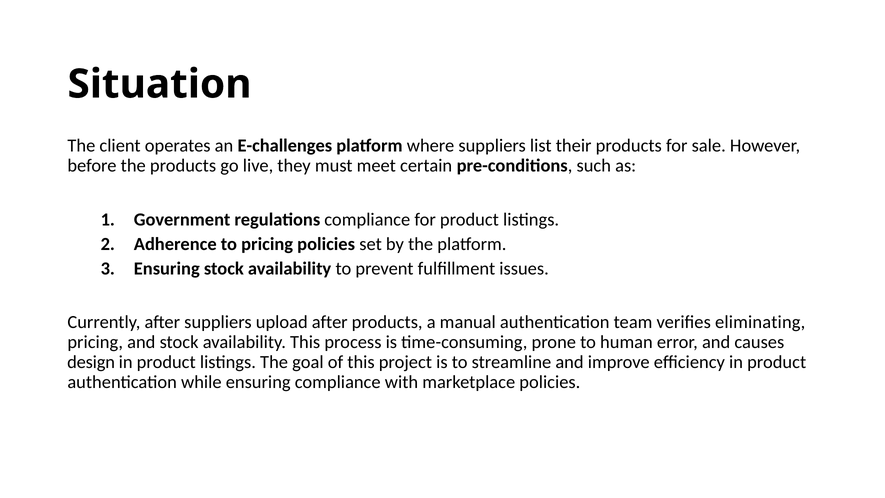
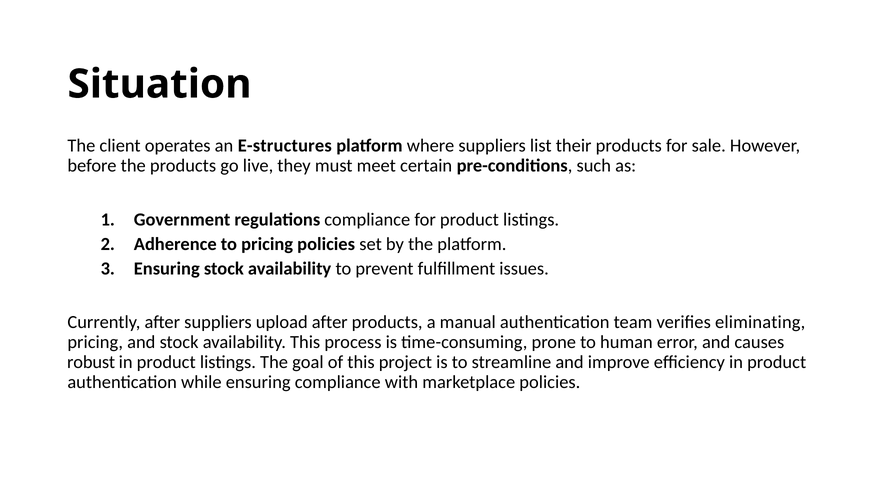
E-challenges: E-challenges -> E-structures
design: design -> robust
